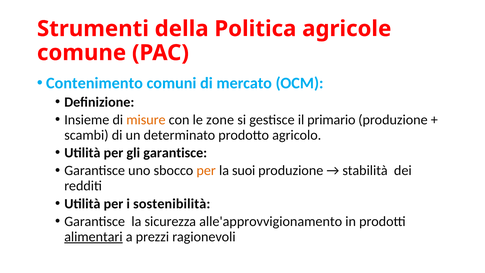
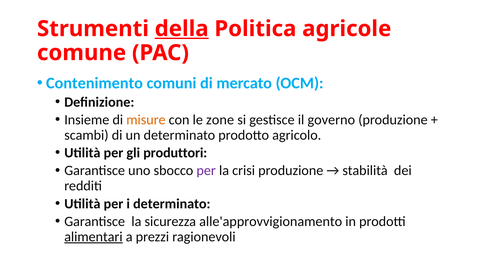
della underline: none -> present
primario: primario -> governo
gli garantisce: garantisce -> produttori
per at (206, 171) colour: orange -> purple
suoi: suoi -> crisi
i sostenibilità: sostenibilità -> determinato
